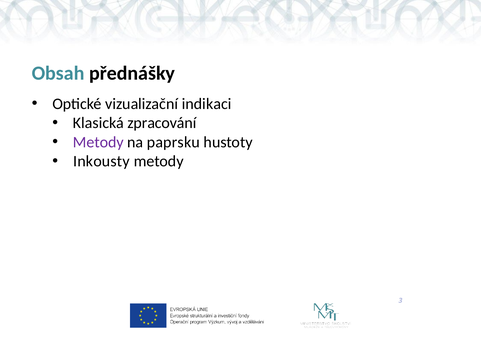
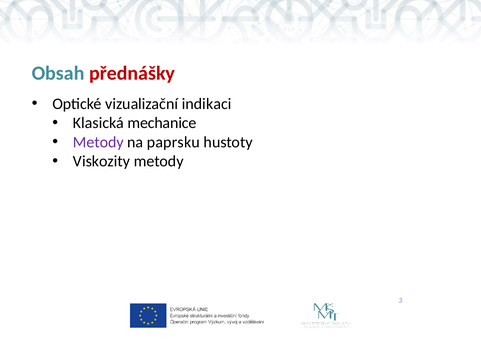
přednášky colour: black -> red
zpracování: zpracování -> mechanice
Inkousty: Inkousty -> Viskozity
